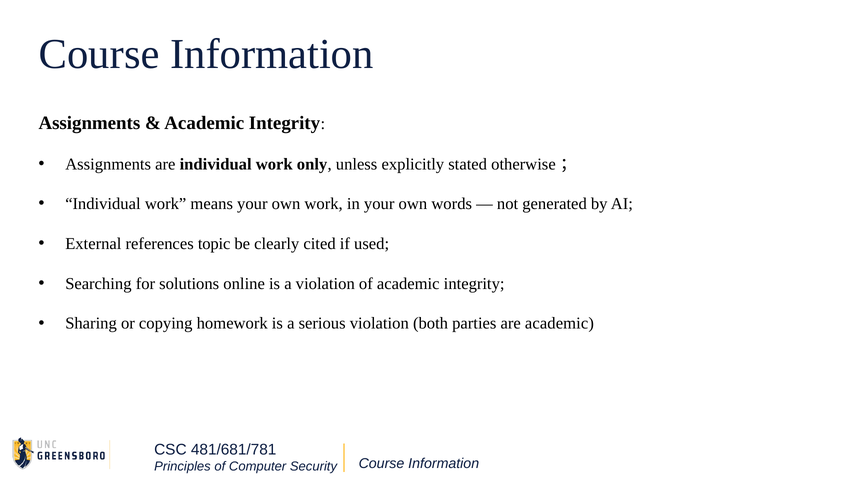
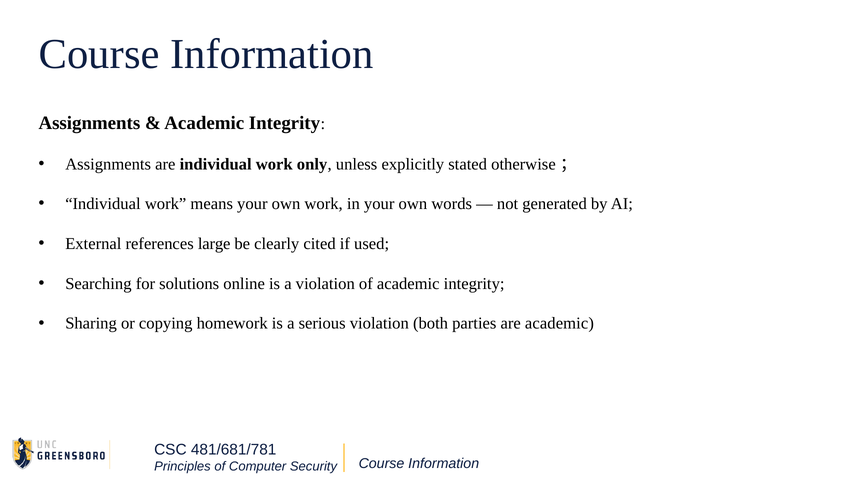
topic: topic -> large
